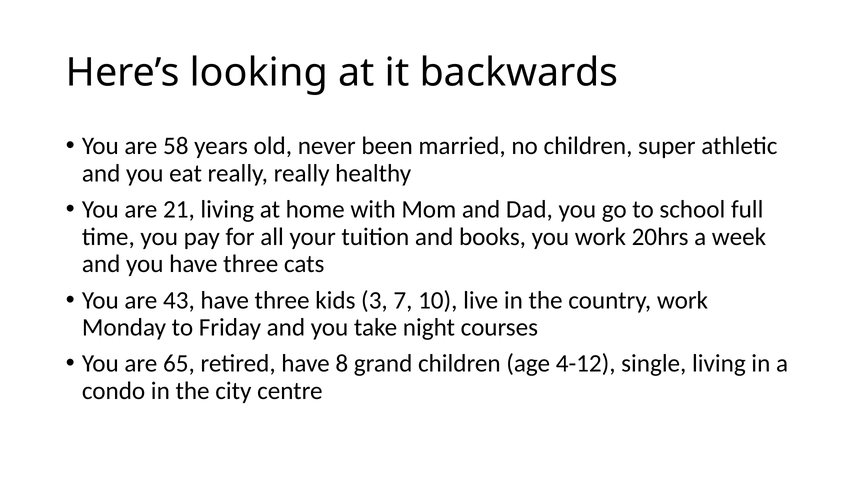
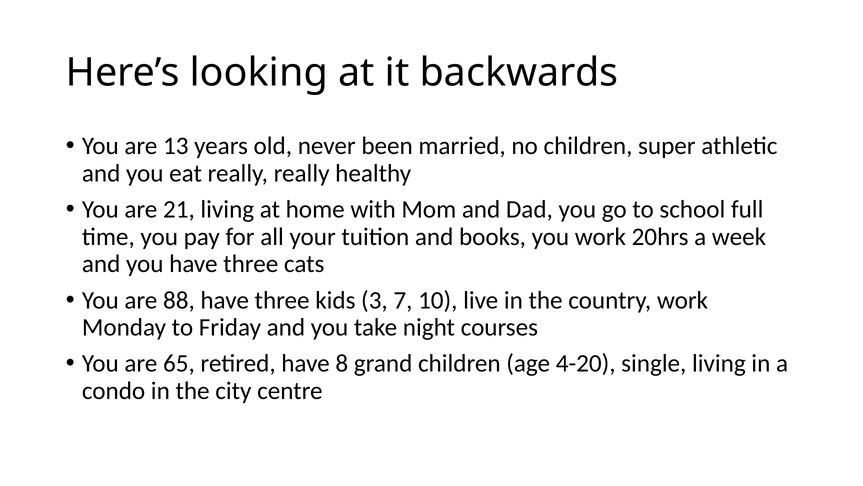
58: 58 -> 13
43: 43 -> 88
4-12: 4-12 -> 4-20
